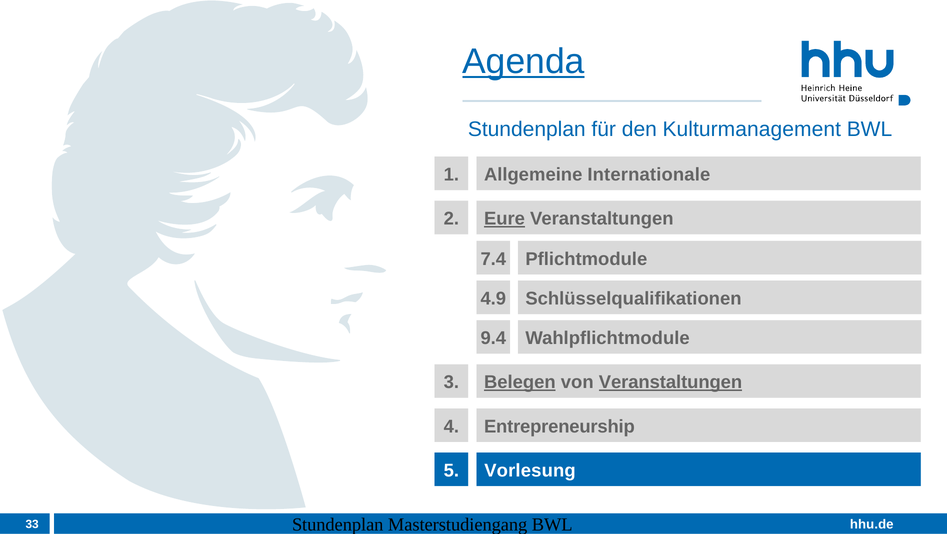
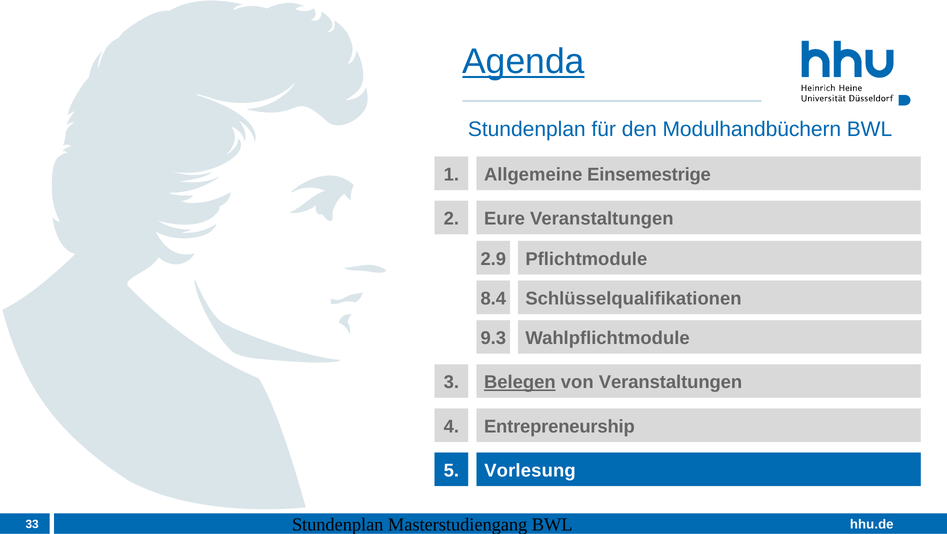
Kulturmanagement: Kulturmanagement -> Modulhandbüchern
Internationale: Internationale -> Einsemestrige
Eure underline: present -> none
7.4: 7.4 -> 2.9
4.9: 4.9 -> 8.4
9.4: 9.4 -> 9.3
Veranstaltungen at (670, 382) underline: present -> none
